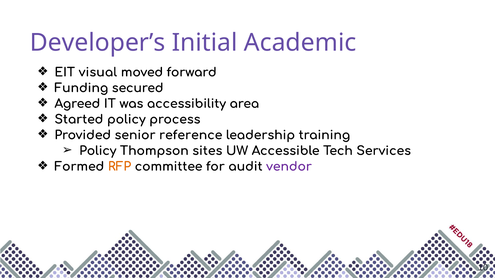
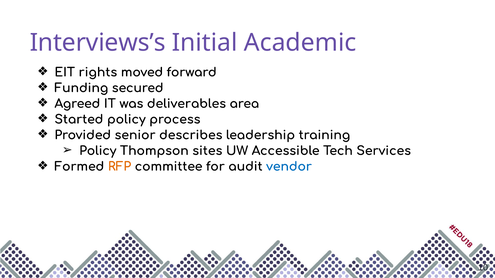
Developer’s: Developer’s -> Interviews’s
visual: visual -> rights
accessibility: accessibility -> deliverables
reference: reference -> describes
vendor colour: purple -> blue
